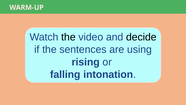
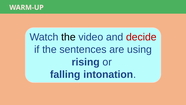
decide colour: black -> red
